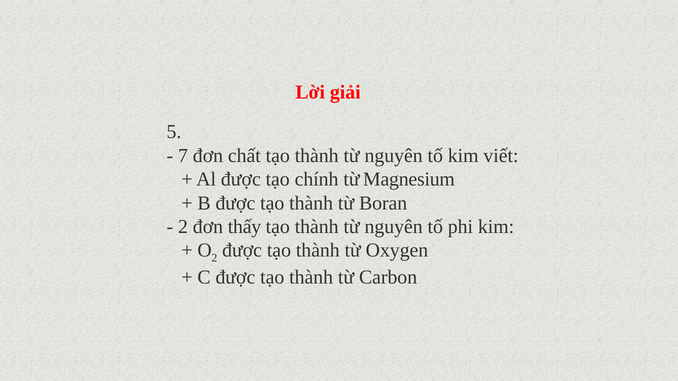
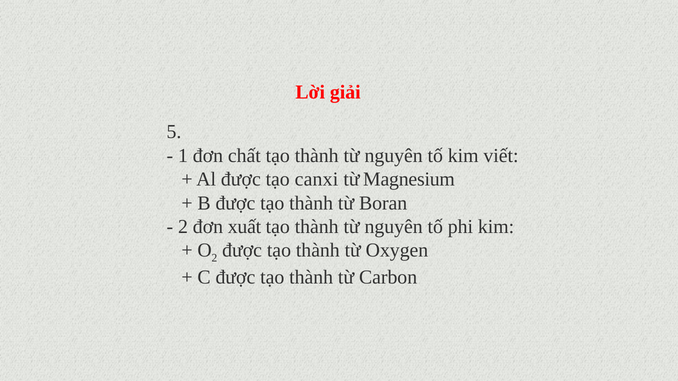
7: 7 -> 1
chính: chính -> canxi
thấy: thấy -> xuất
